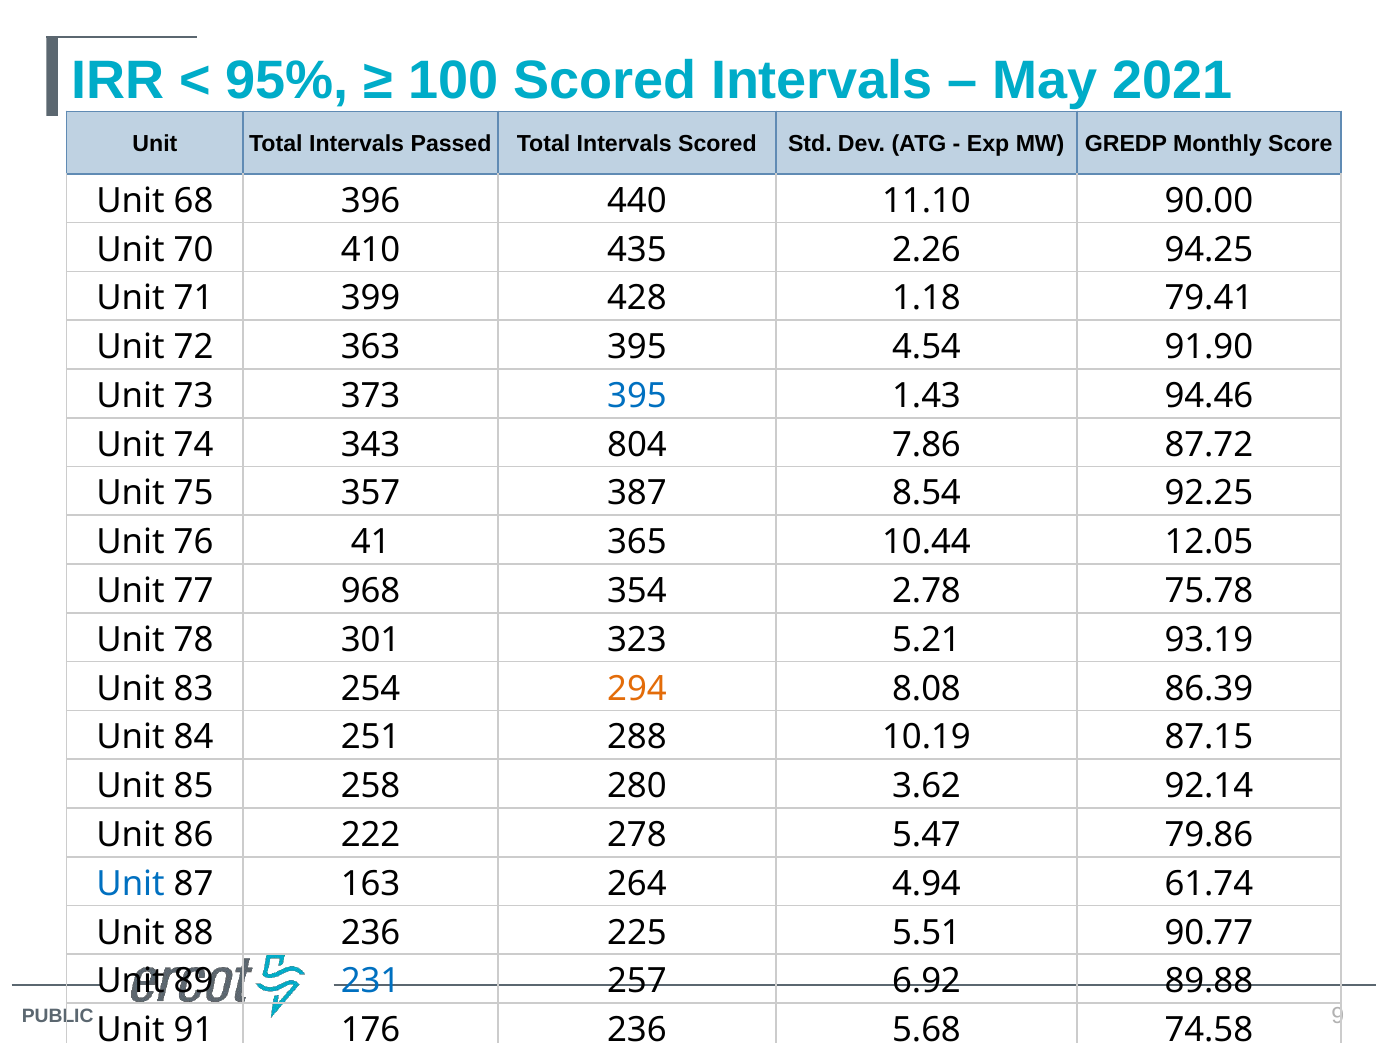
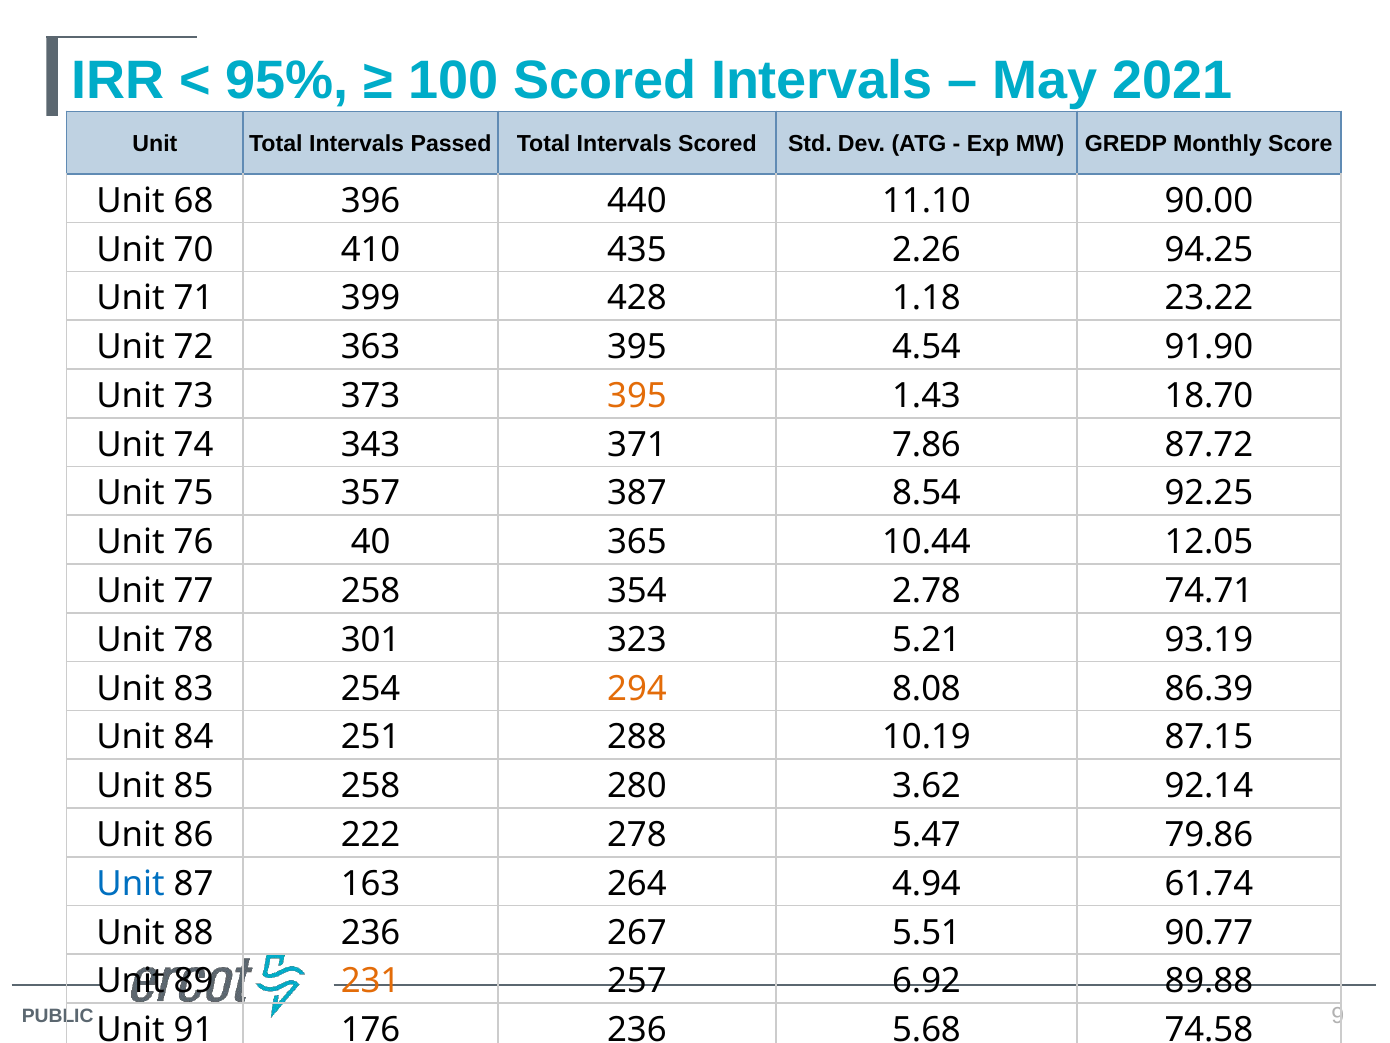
79.41: 79.41 -> 23.22
395 at (637, 396) colour: blue -> orange
94.46: 94.46 -> 18.70
804: 804 -> 371
41: 41 -> 40
77 968: 968 -> 258
75.78: 75.78 -> 74.71
225: 225 -> 267
231 colour: blue -> orange
